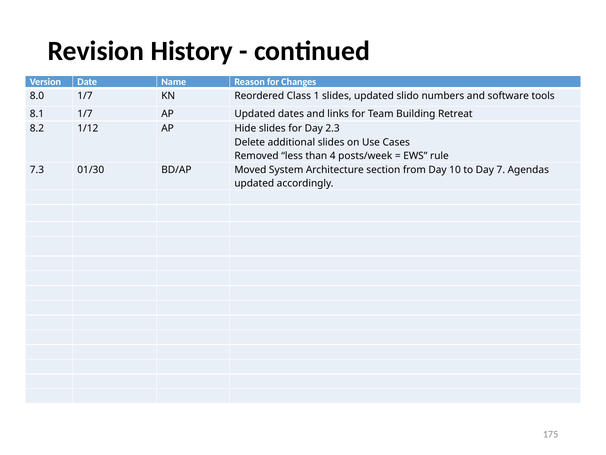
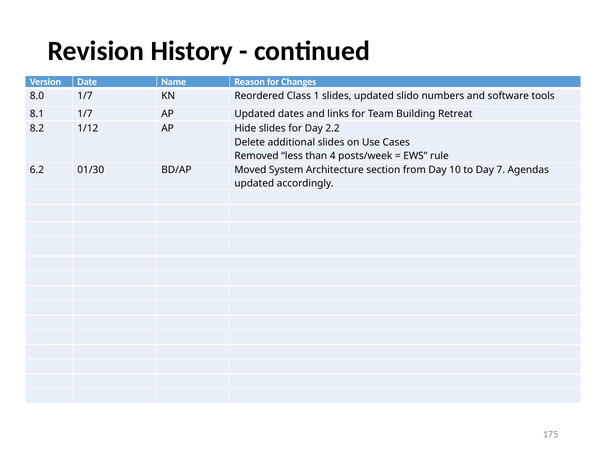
2.3: 2.3 -> 2.2
7.3: 7.3 -> 6.2
